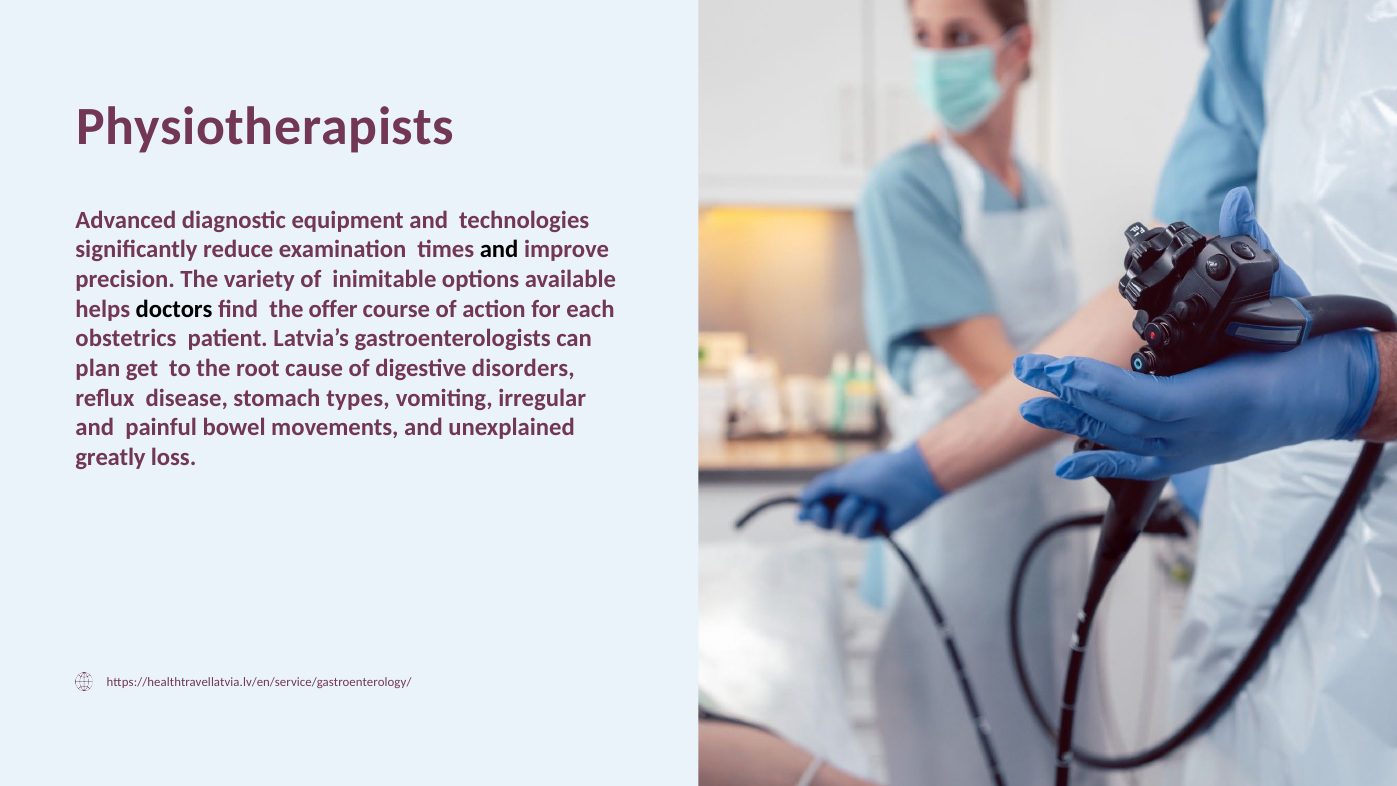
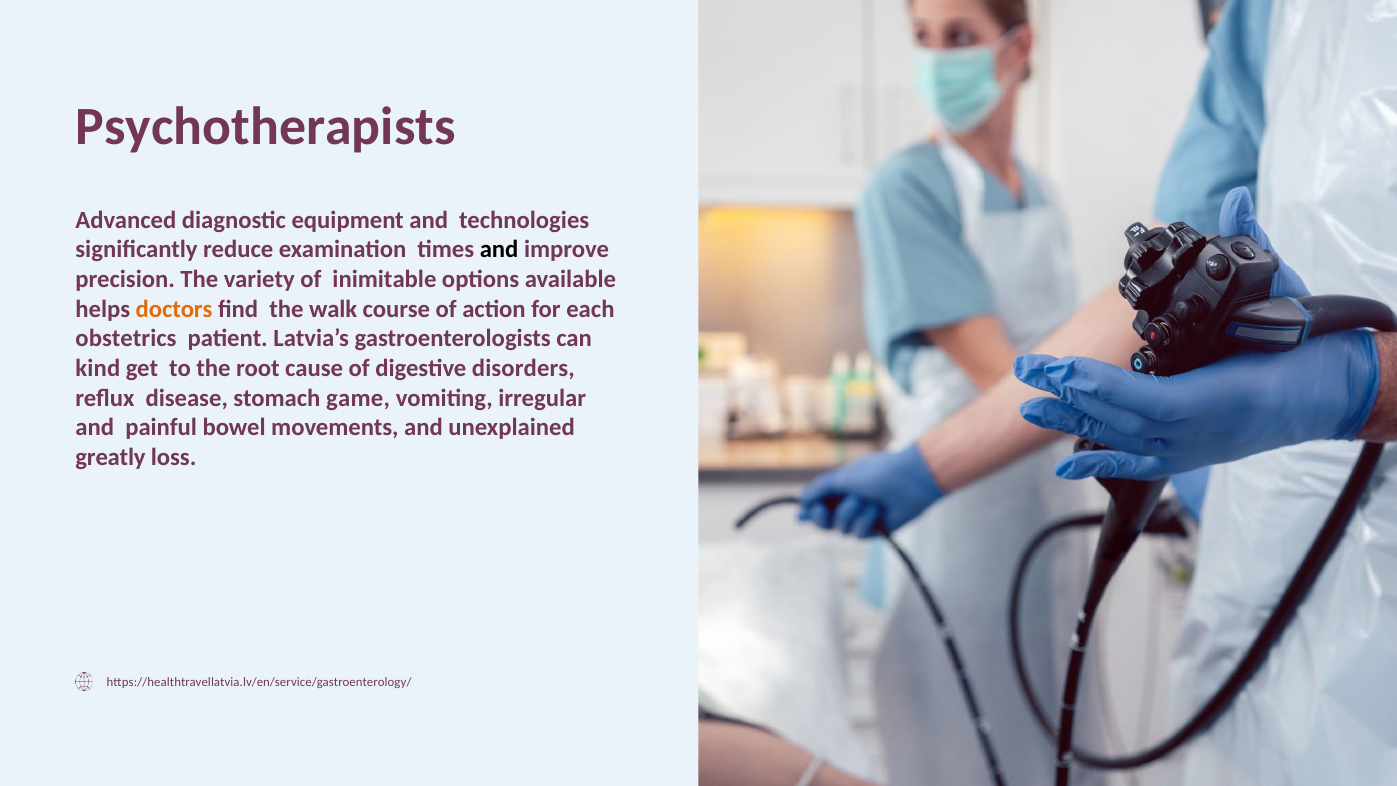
Physiotherapists: Physiotherapists -> Psychotherapists
doctors colour: black -> orange
offer: offer -> walk
plan: plan -> kind
types: types -> game
